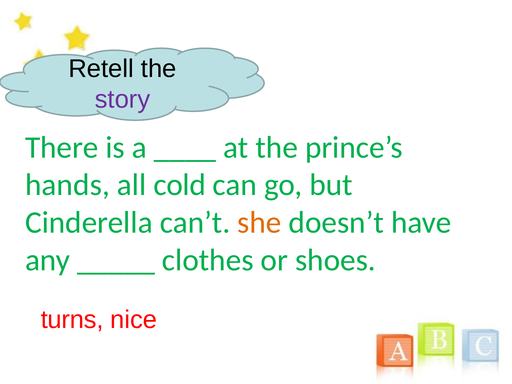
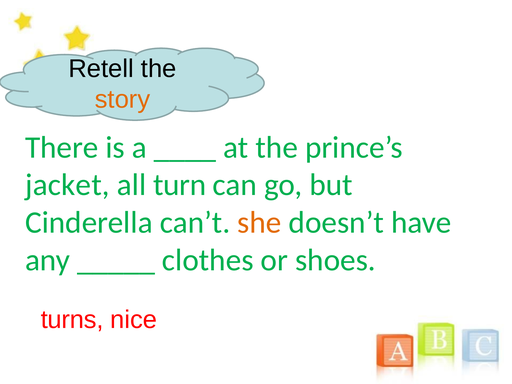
story colour: purple -> orange
hands: hands -> jacket
cold: cold -> turn
